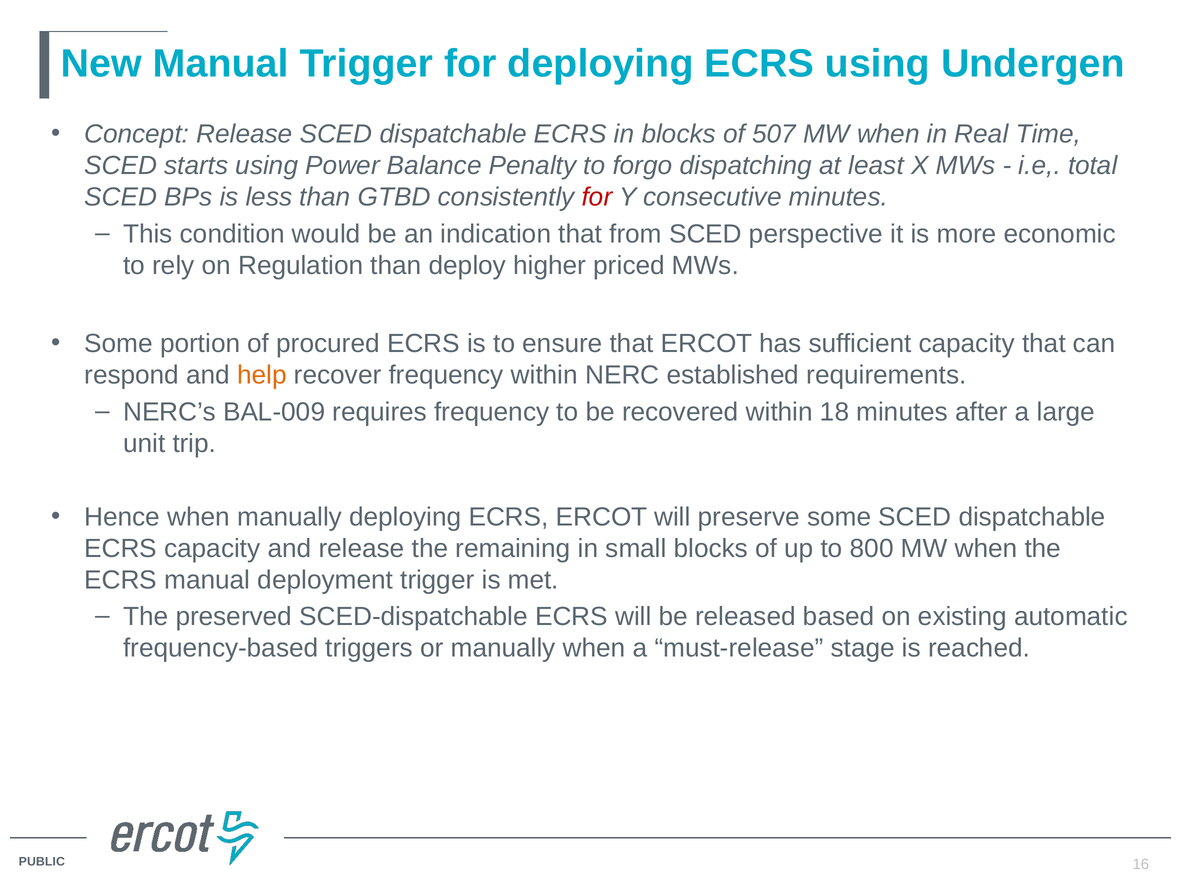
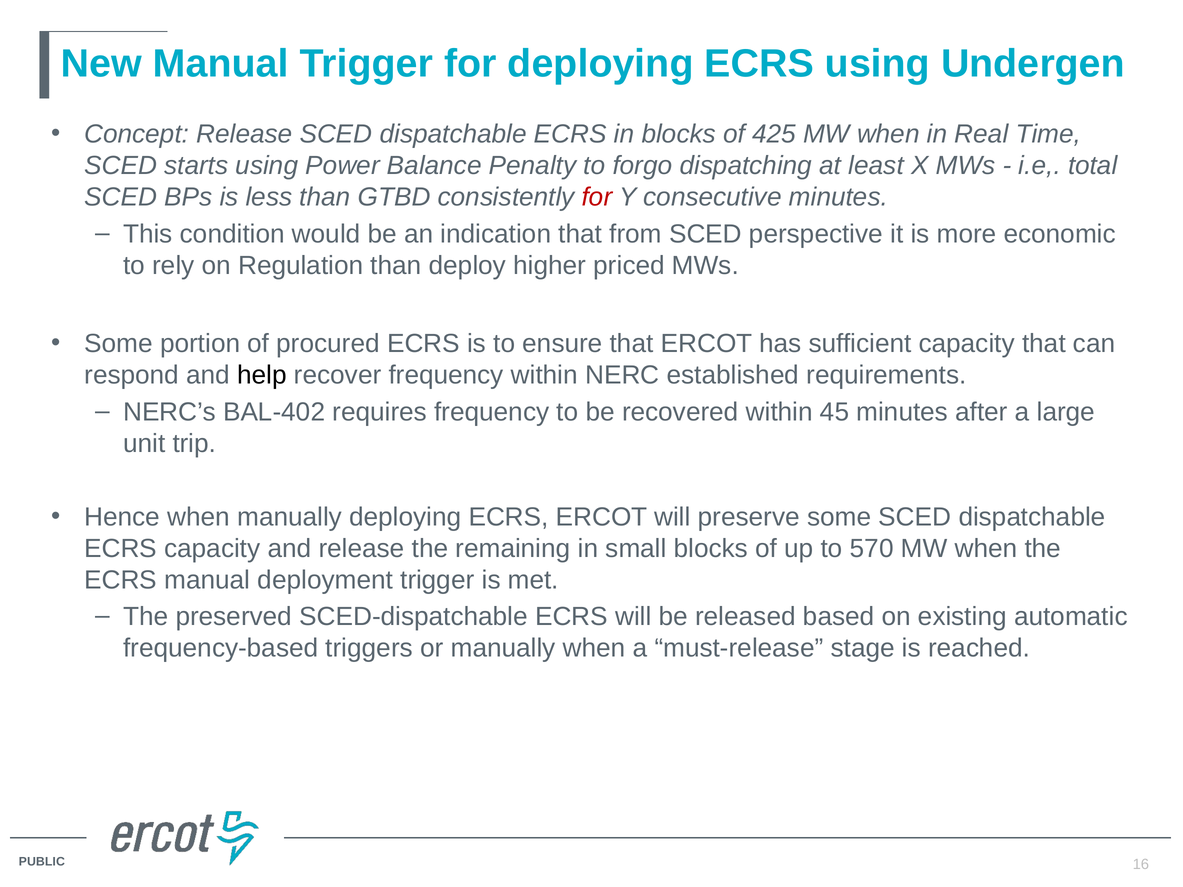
507: 507 -> 425
help colour: orange -> black
BAL-009: BAL-009 -> BAL-402
18: 18 -> 45
800: 800 -> 570
